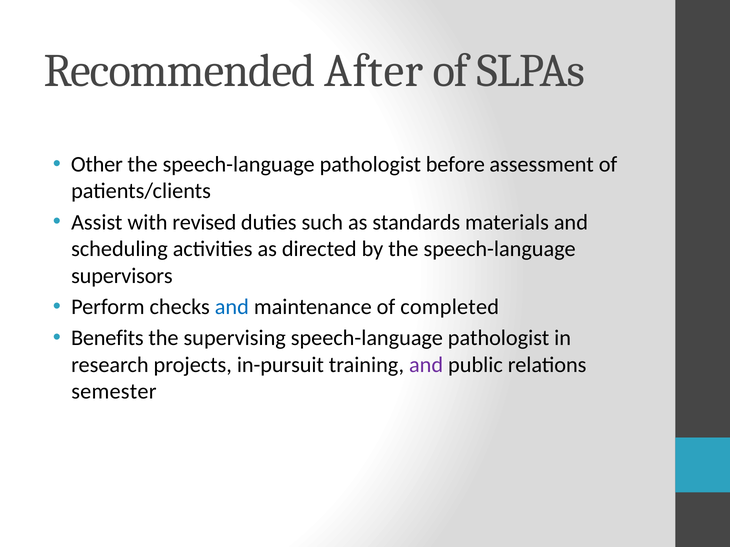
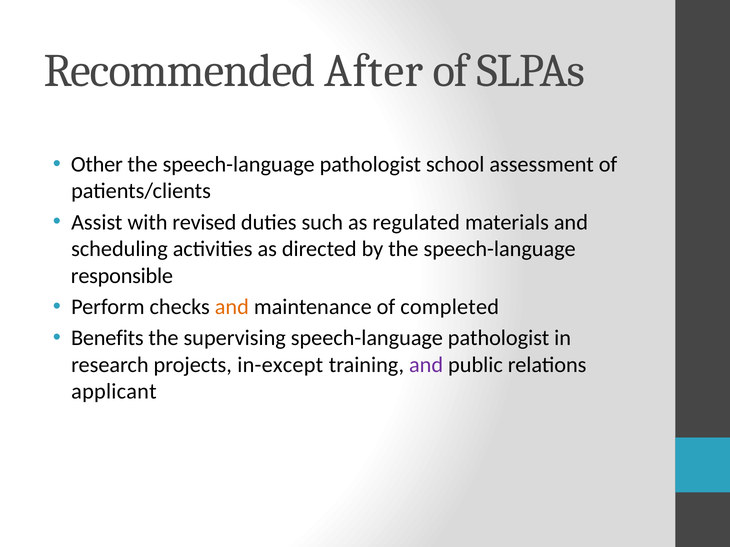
before: before -> school
standards: standards -> regulated
supervisors: supervisors -> responsible
and at (232, 307) colour: blue -> orange
in-pursuit: in-pursuit -> in-except
semester: semester -> applicant
